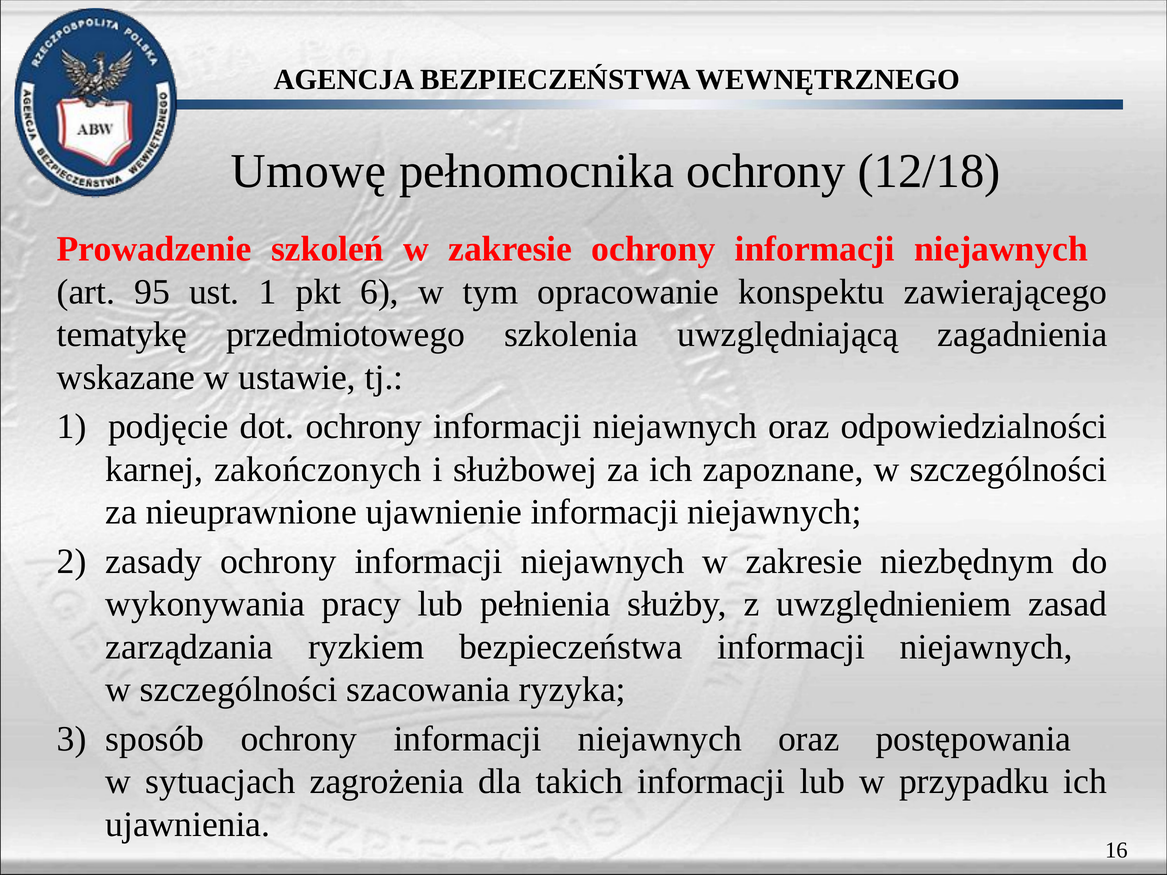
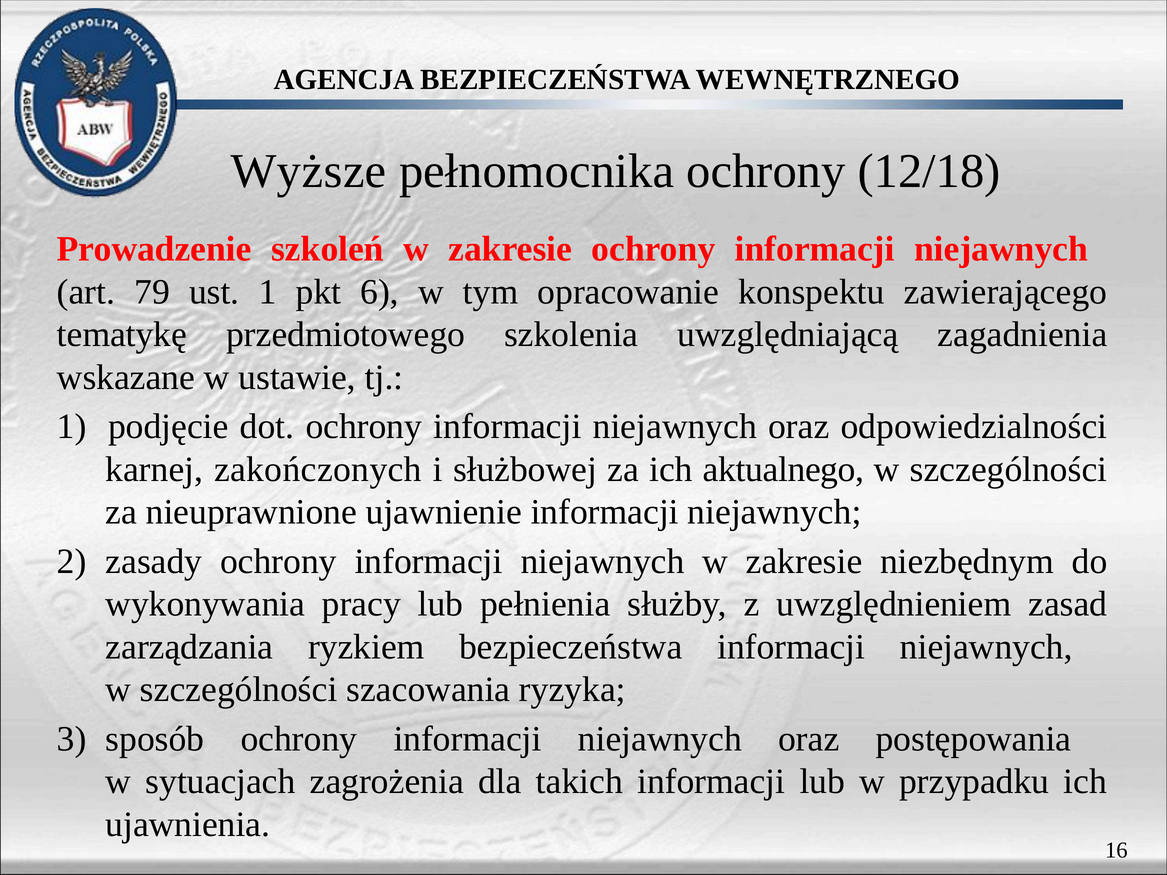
Umowę: Umowę -> Wyższe
95: 95 -> 79
zapoznane: zapoznane -> aktualnego
